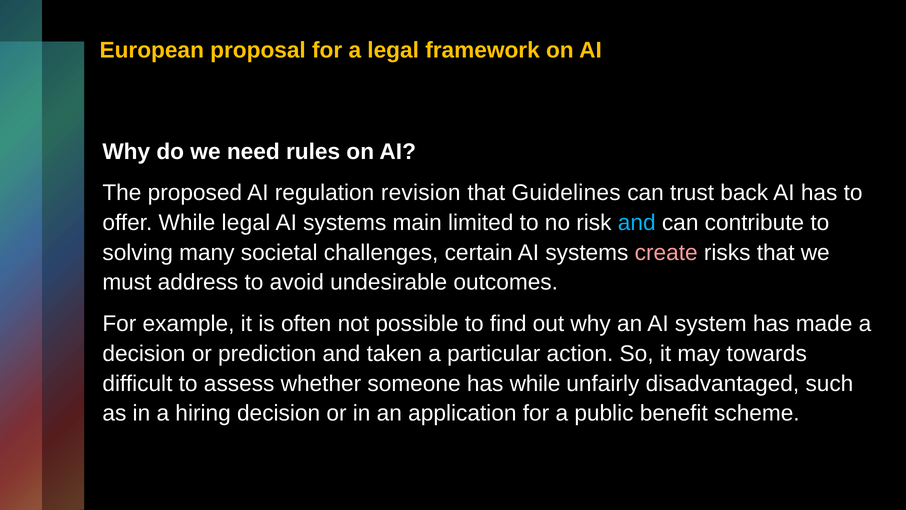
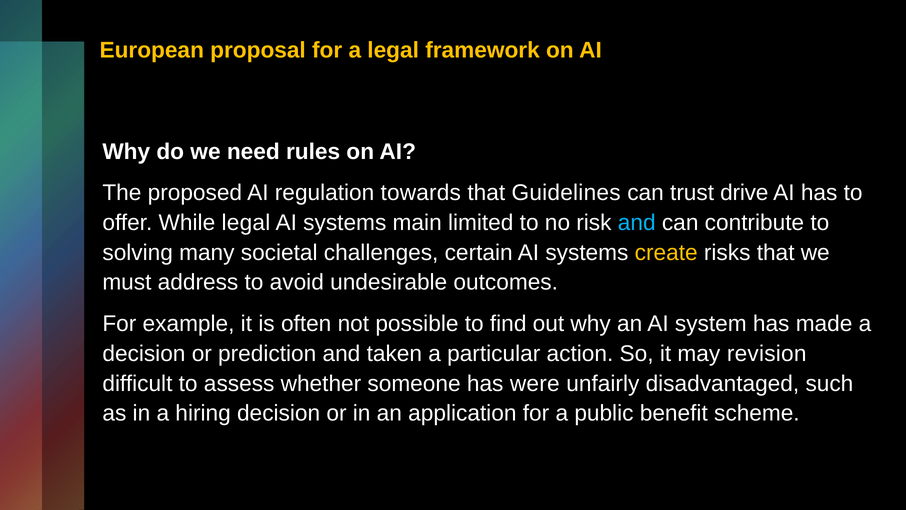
revision: revision -> towards
back: back -> drive
create colour: pink -> yellow
towards: towards -> revision
has while: while -> were
